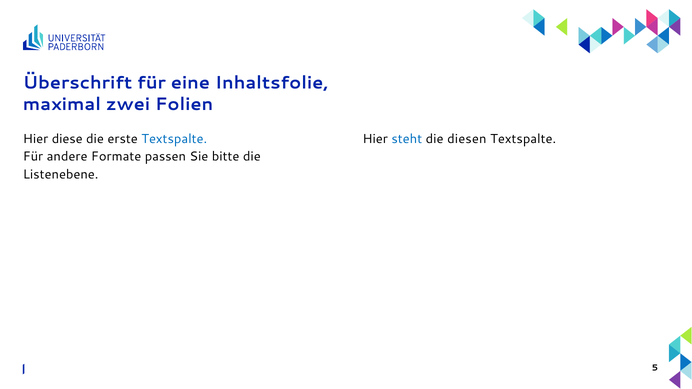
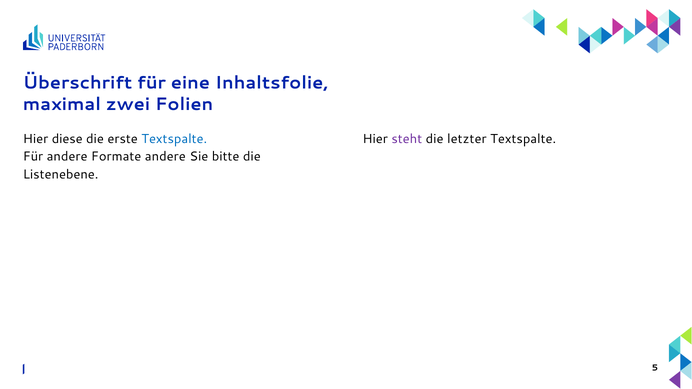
steht colour: blue -> purple
diesen: diesen -> letzter
Formate passen: passen -> andere
